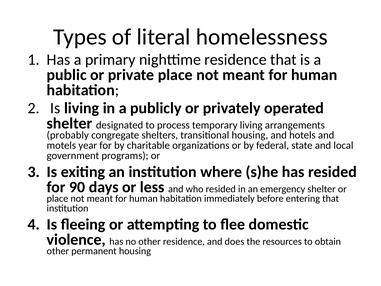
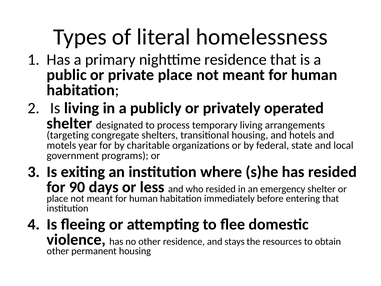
probably: probably -> targeting
does: does -> stays
